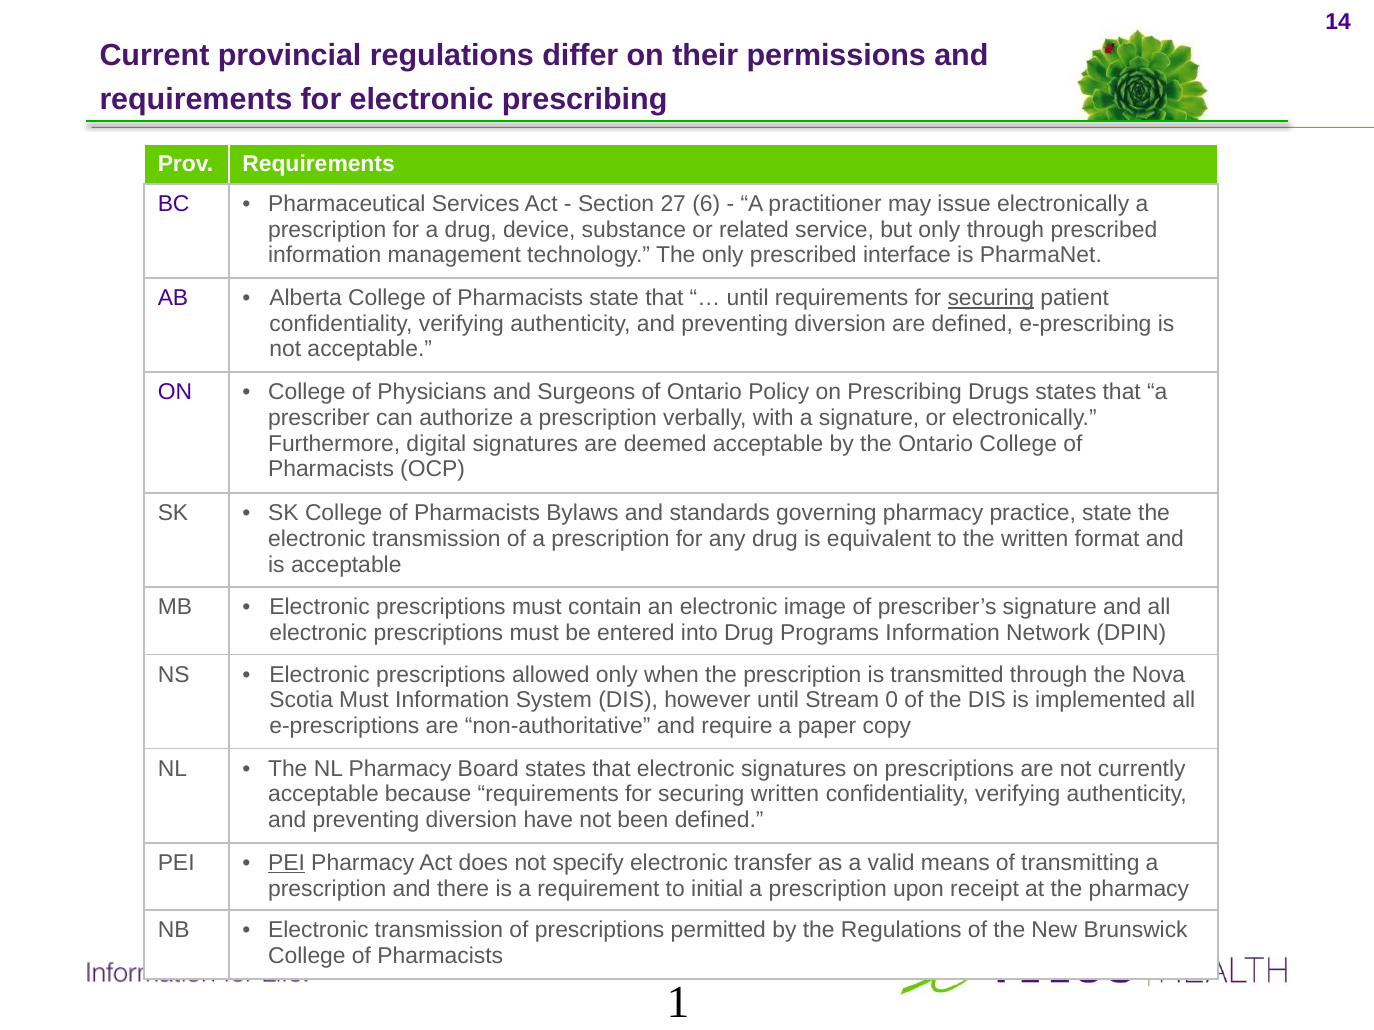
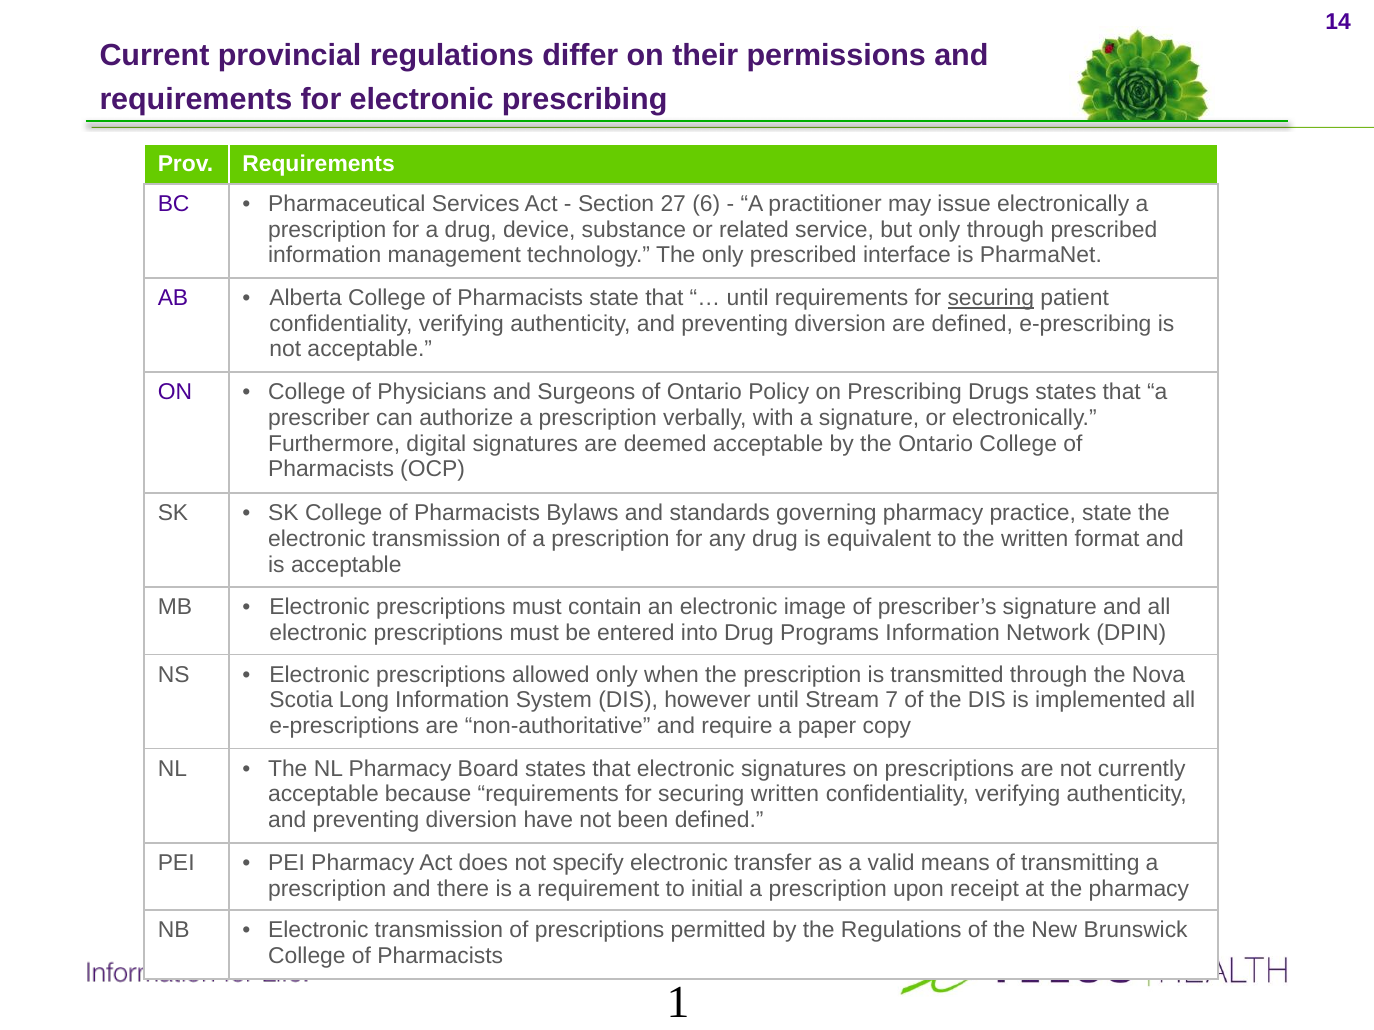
Scotia Must: Must -> Long
0: 0 -> 7
PEI at (287, 863) underline: present -> none
